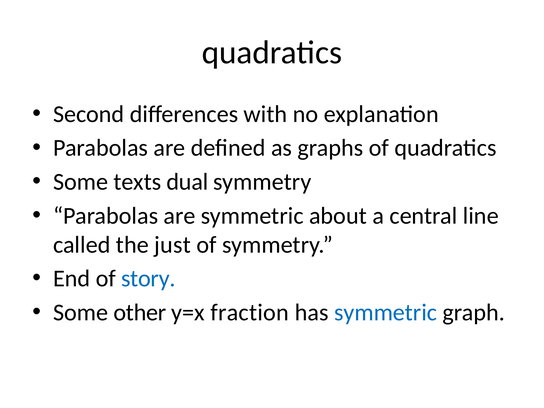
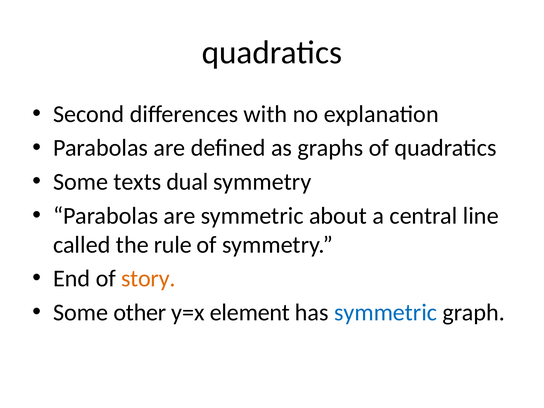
just: just -> rule
story colour: blue -> orange
fraction: fraction -> element
